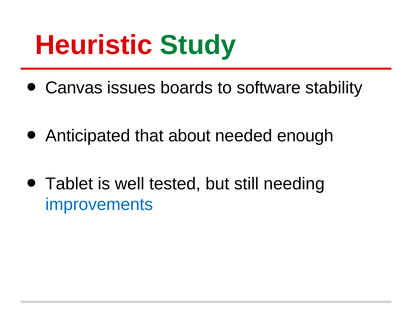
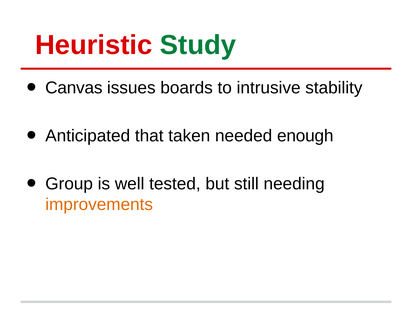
software: software -> intrusive
about: about -> taken
Tablet: Tablet -> Group
improvements colour: blue -> orange
